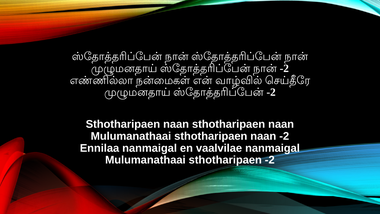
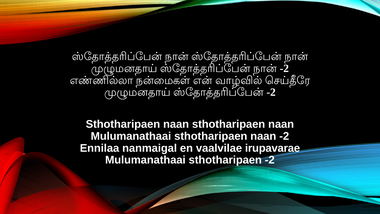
vaalvilae nanmaigal: nanmaigal -> irupavarae
